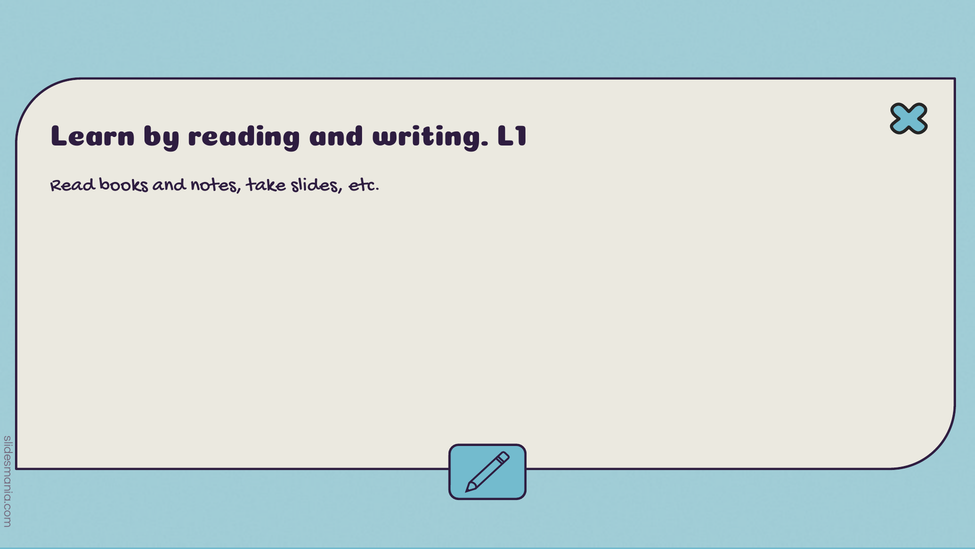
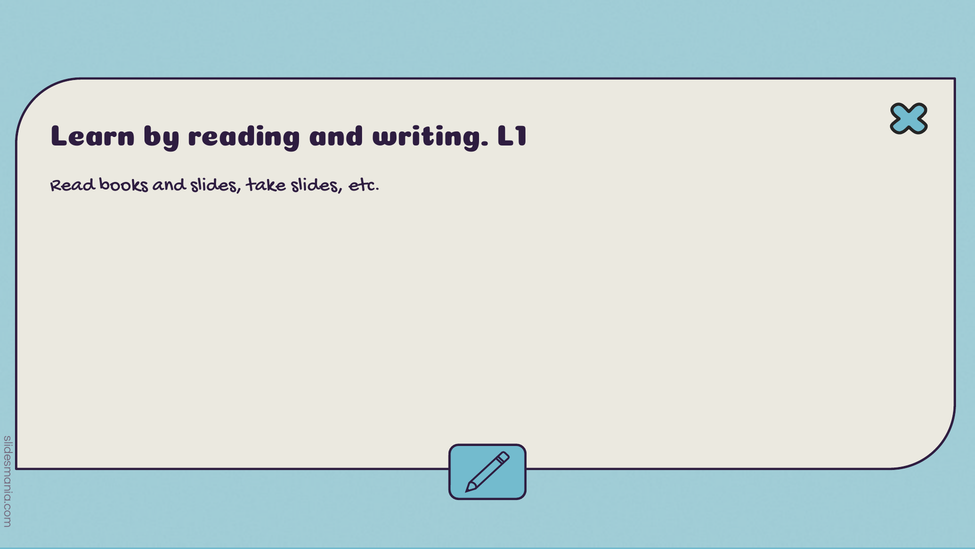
and notes: notes -> slides
